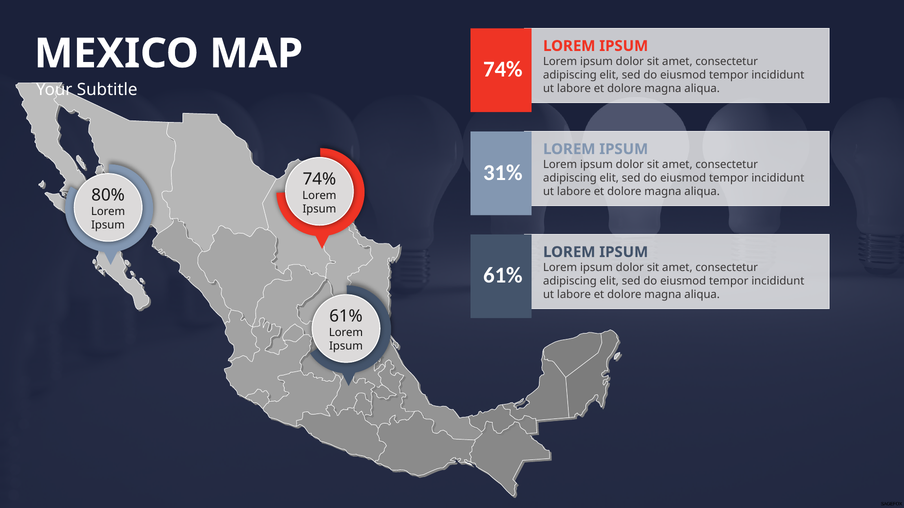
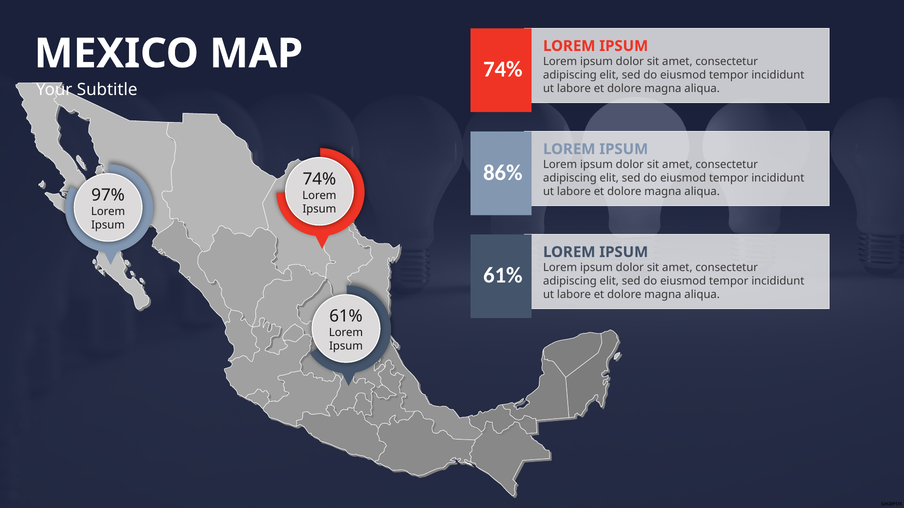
31%: 31% -> 86%
80%: 80% -> 97%
